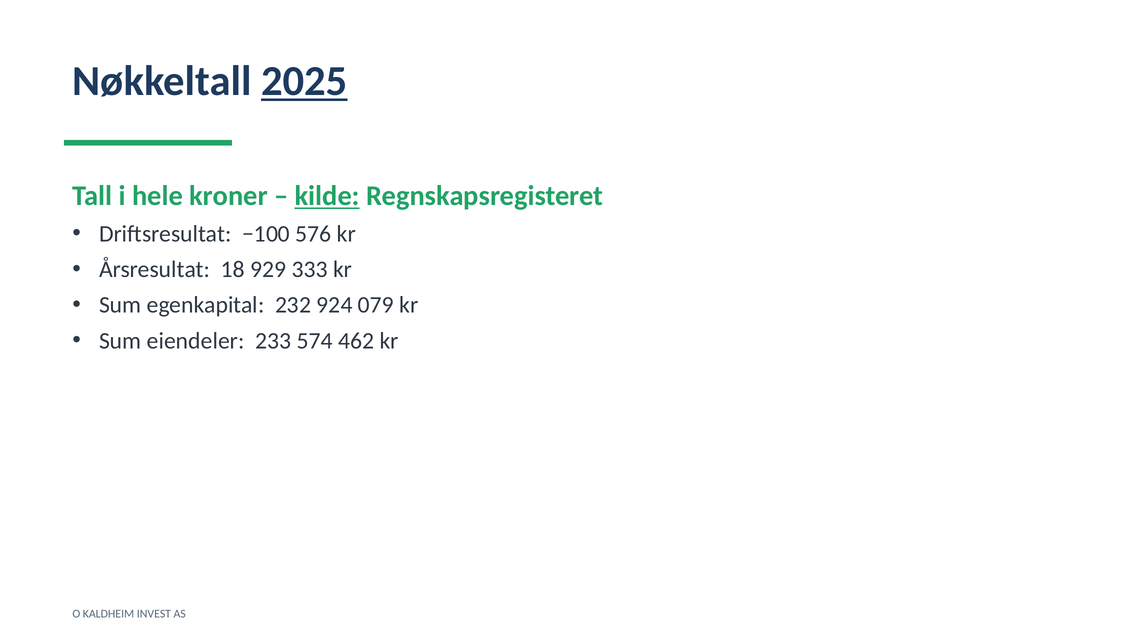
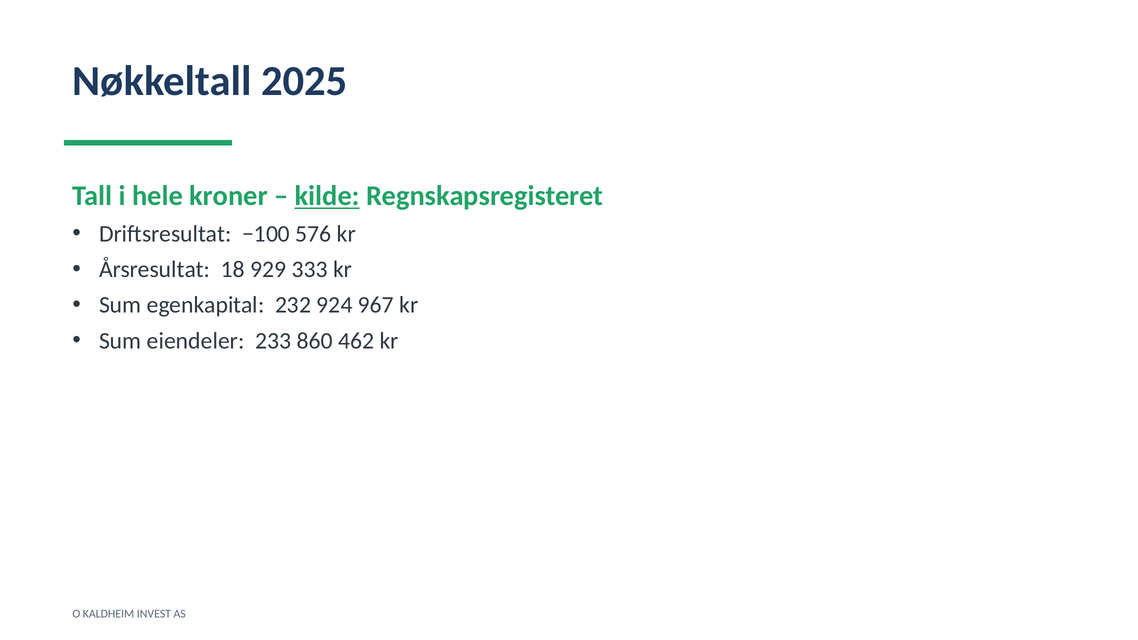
2025 underline: present -> none
079: 079 -> 967
574: 574 -> 860
